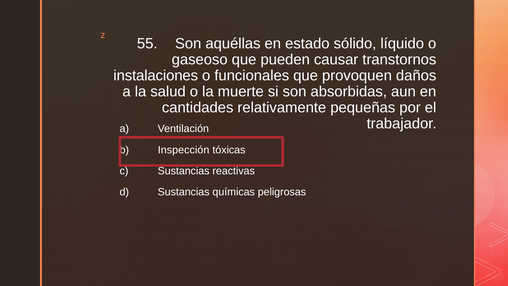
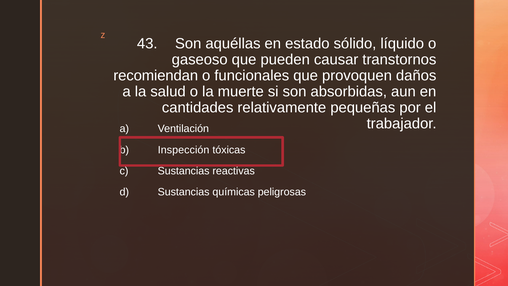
55: 55 -> 43
instalaciones: instalaciones -> recomiendan
